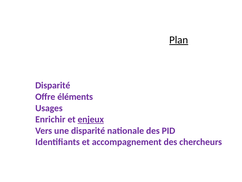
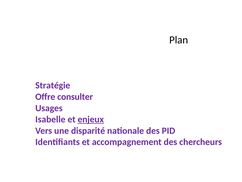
Plan underline: present -> none
Disparité at (53, 85): Disparité -> Stratégie
éléments: éléments -> consulter
Enrichir: Enrichir -> Isabelle
